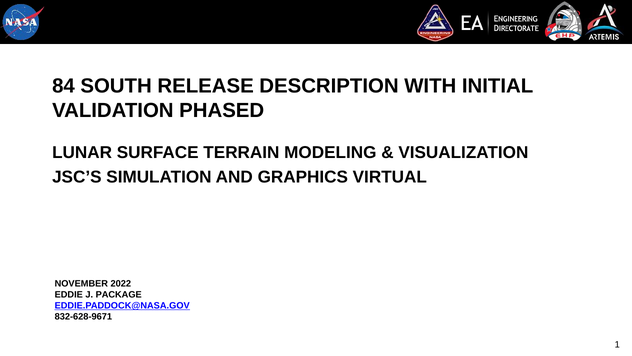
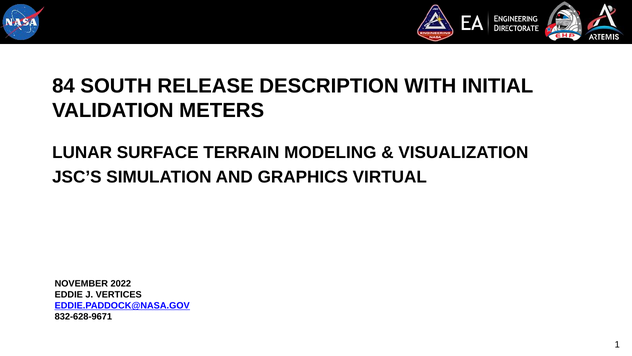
PHASED: PHASED -> METERS
PACKAGE: PACKAGE -> VERTICES
